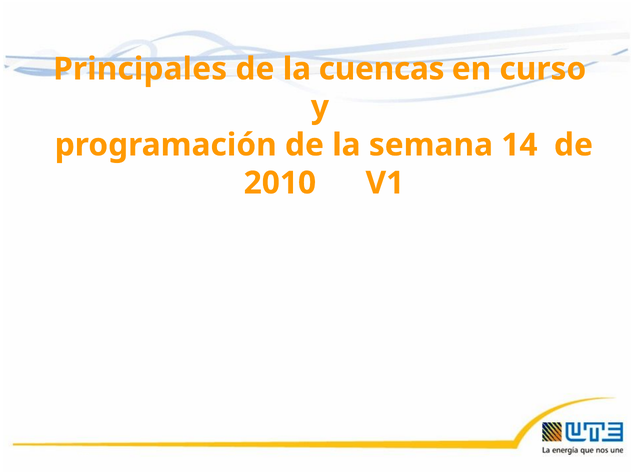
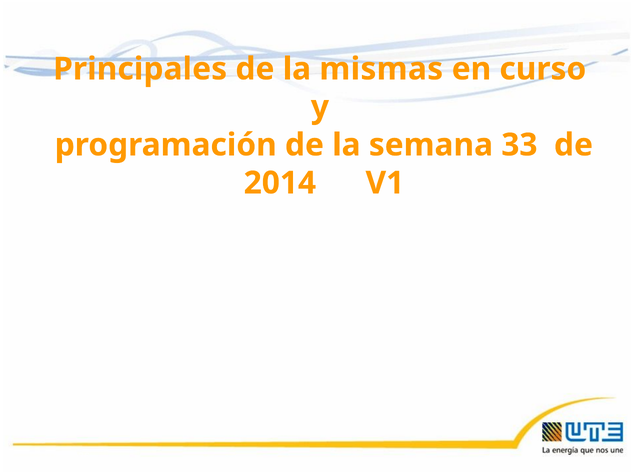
cuencas: cuencas -> mismas
14: 14 -> 33
2010: 2010 -> 2014
